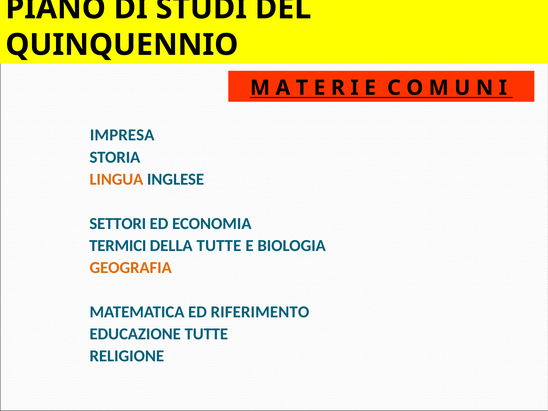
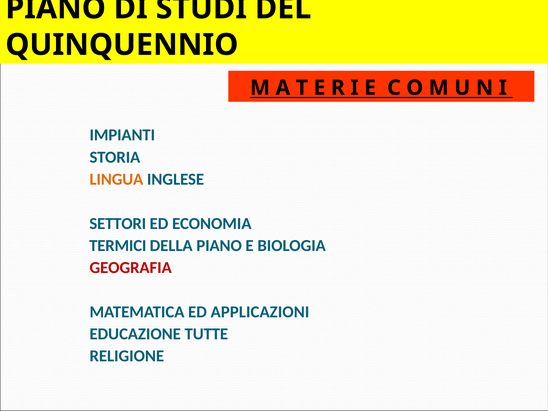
IMPRESA: IMPRESA -> IMPIANTI
DELLA TUTTE: TUTTE -> PIANO
GEOGRAFIA colour: orange -> red
RIFERIMENTO: RIFERIMENTO -> APPLICAZIONI
